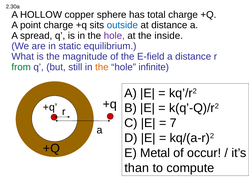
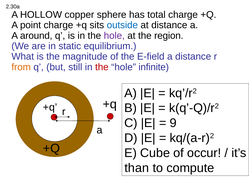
spread: spread -> around
inside: inside -> region
from colour: green -> orange
the at (102, 67) colour: orange -> red
7: 7 -> 9
Metal: Metal -> Cube
